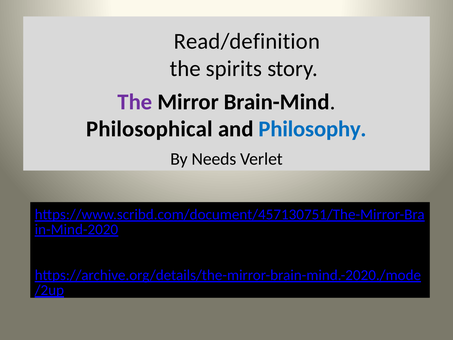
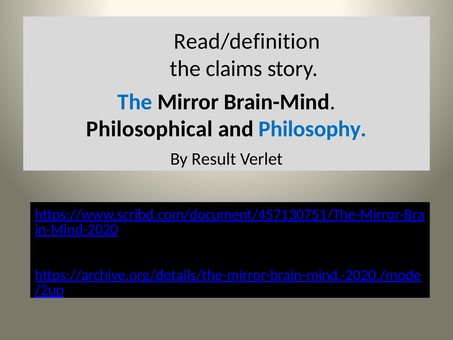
spirits: spirits -> claims
The at (135, 102) colour: purple -> blue
Needs: Needs -> Result
